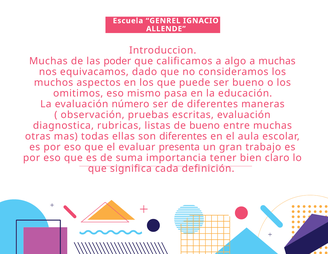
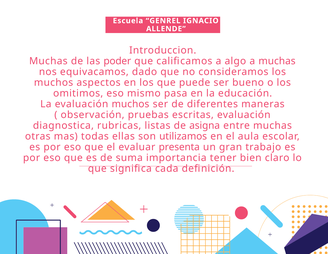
evaluación número: número -> muchos
de bueno: bueno -> asigna
son diferentes: diferentes -> utilizamos
